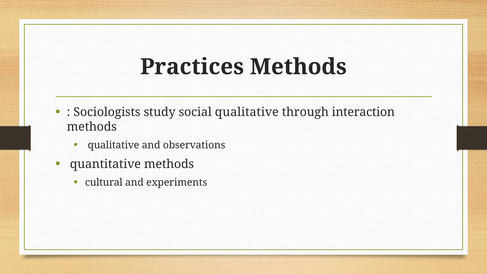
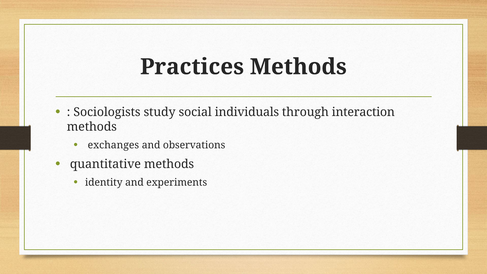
social qualitative: qualitative -> individuals
qualitative at (113, 145): qualitative -> exchanges
cultural: cultural -> identity
